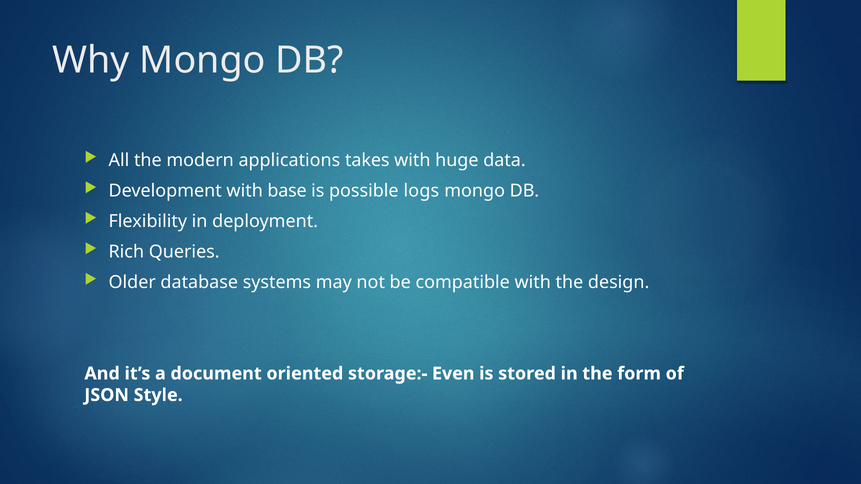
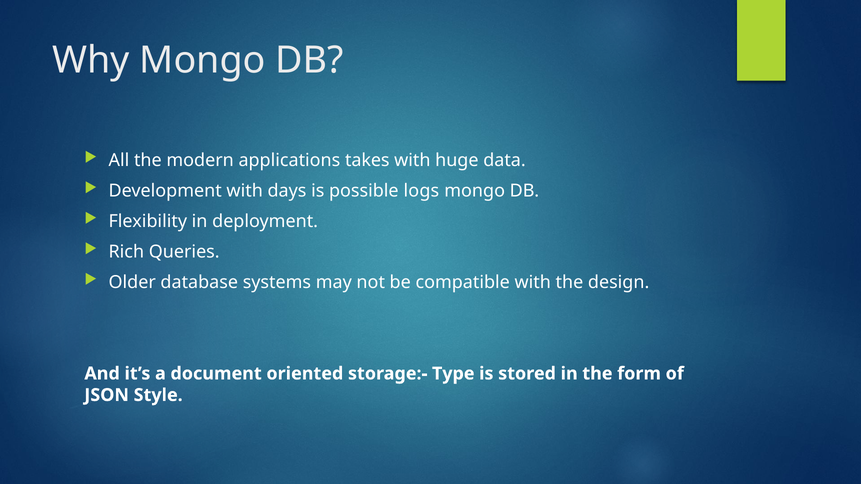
base: base -> days
Even: Even -> Type
